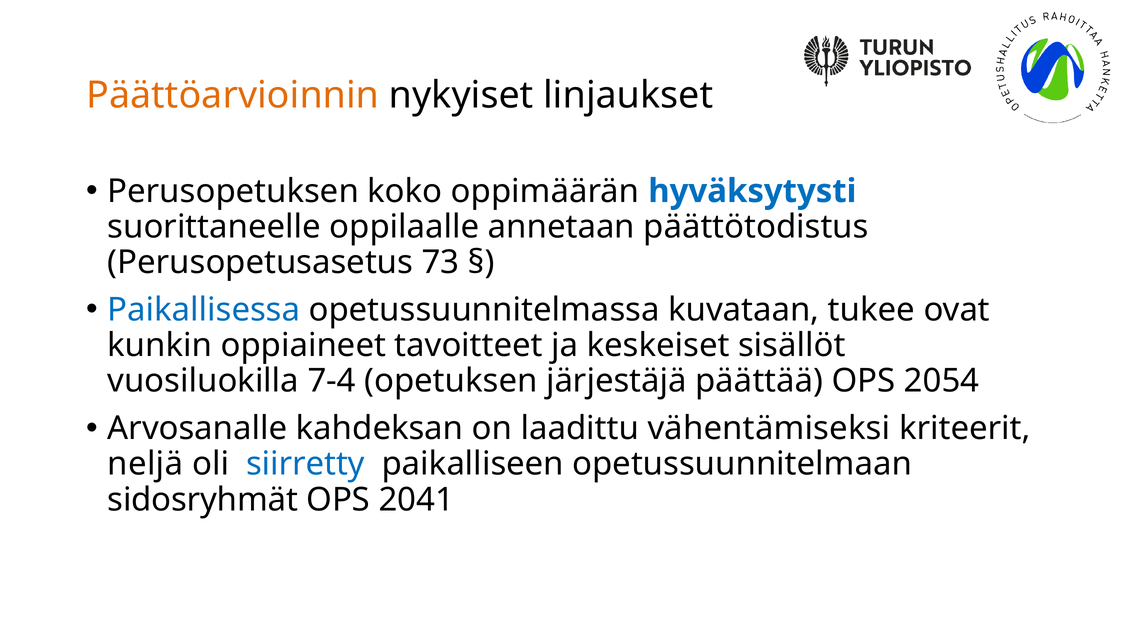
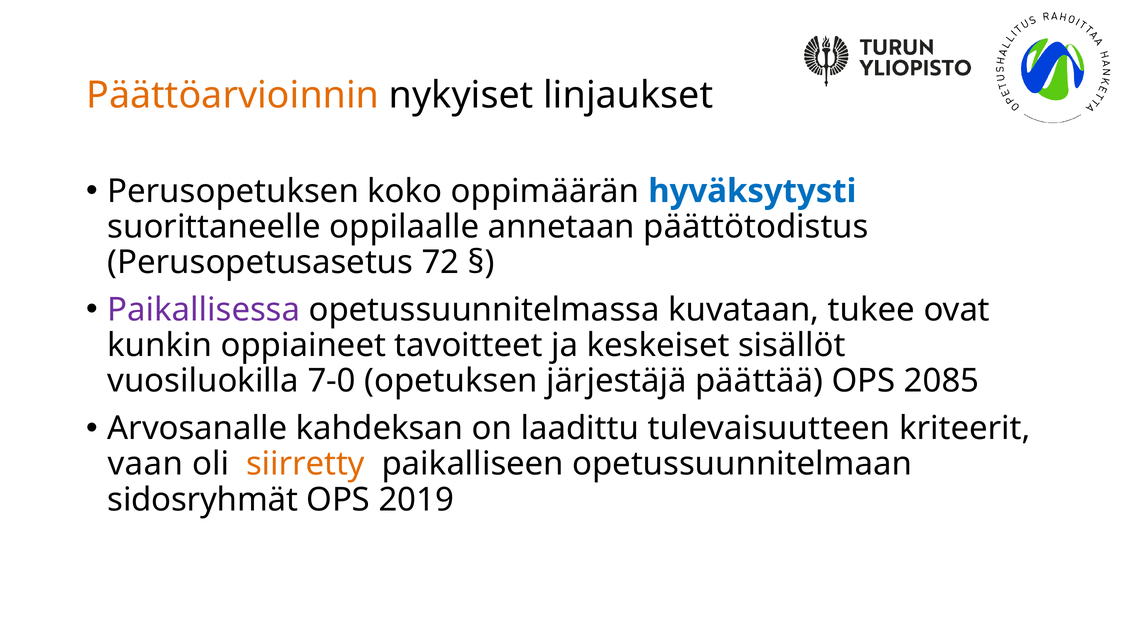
73: 73 -> 72
Paikallisessa colour: blue -> purple
7-4: 7-4 -> 7-0
2054: 2054 -> 2085
vähentämiseksi: vähentämiseksi -> tulevaisuutteen
neljä: neljä -> vaan
siirretty colour: blue -> orange
2041: 2041 -> 2019
